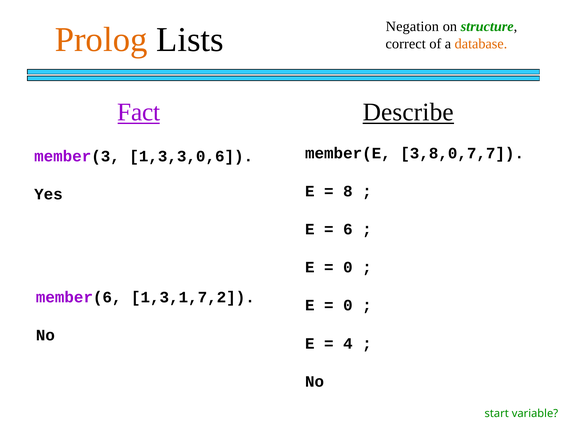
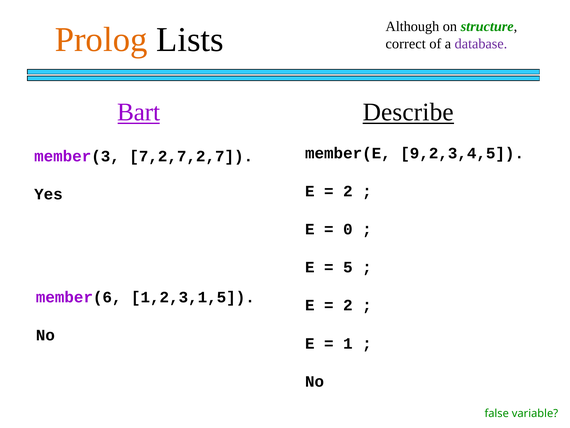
Negation: Negation -> Although
database colour: orange -> purple
Fact: Fact -> Bart
3,8,0,7,7: 3,8,0,7,7 -> 9,2,3,4,5
1,3,3,0,6: 1,3,3,0,6 -> 7,2,7,2,7
8 at (348, 191): 8 -> 2
6: 6 -> 0
0 at (348, 267): 0 -> 5
1,3,1,7,2: 1,3,1,7,2 -> 1,2,3,1,5
0 at (348, 305): 0 -> 2
4: 4 -> 1
start: start -> false
